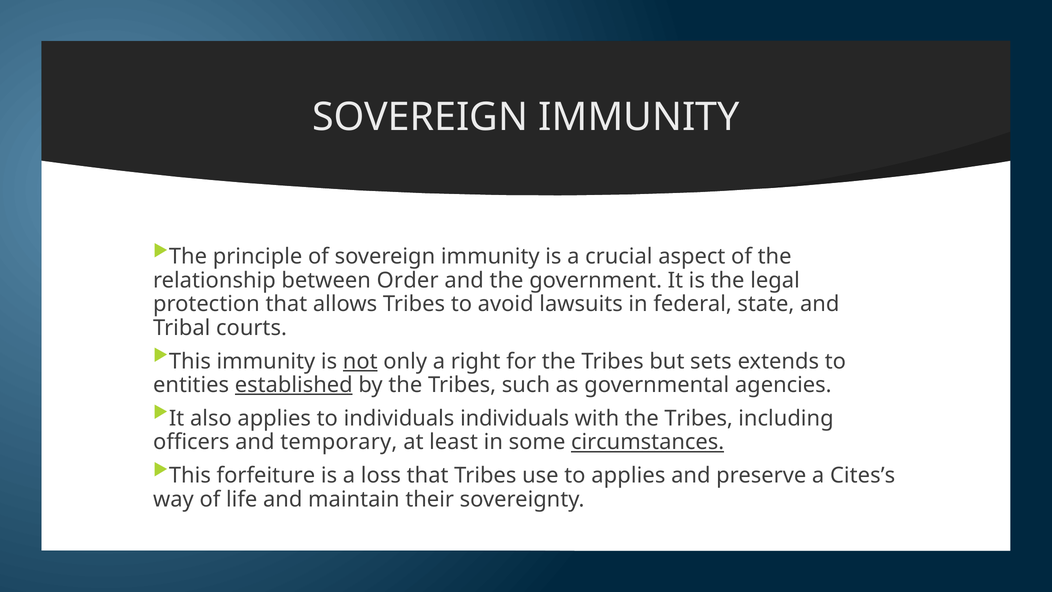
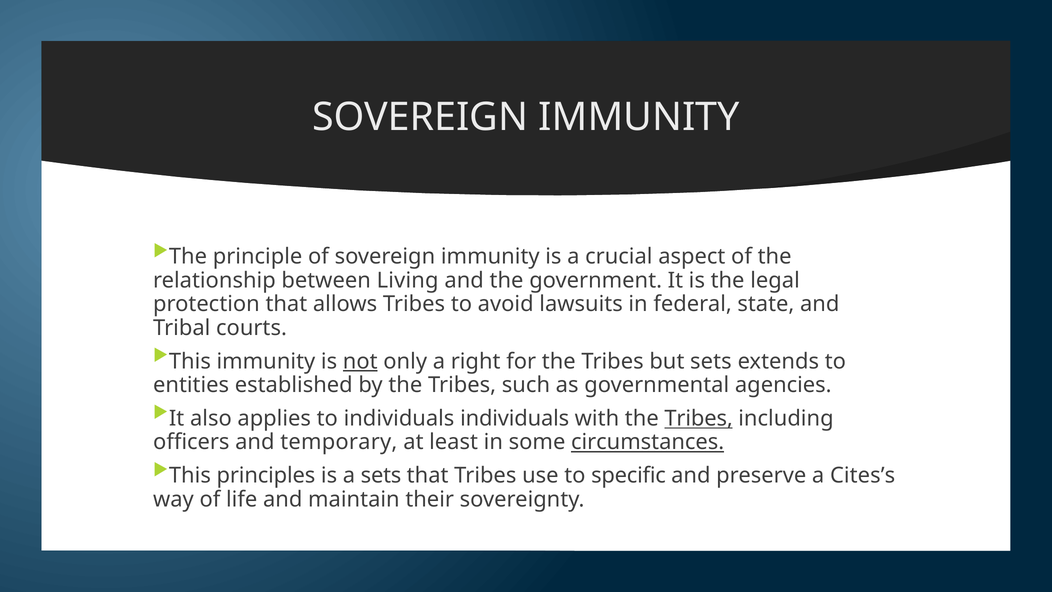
Order: Order -> Living
established underline: present -> none
Tribes at (699, 418) underline: none -> present
forfeiture: forfeiture -> principles
a loss: loss -> sets
to applies: applies -> specific
